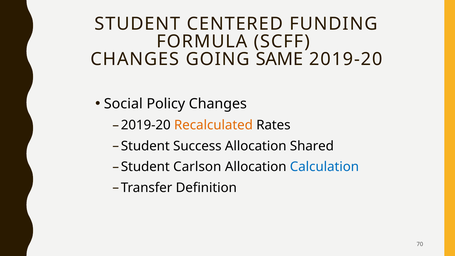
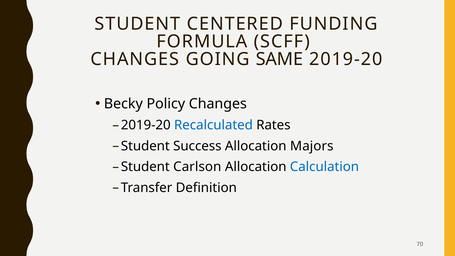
Social: Social -> Becky
Recalculated colour: orange -> blue
Shared: Shared -> Majors
